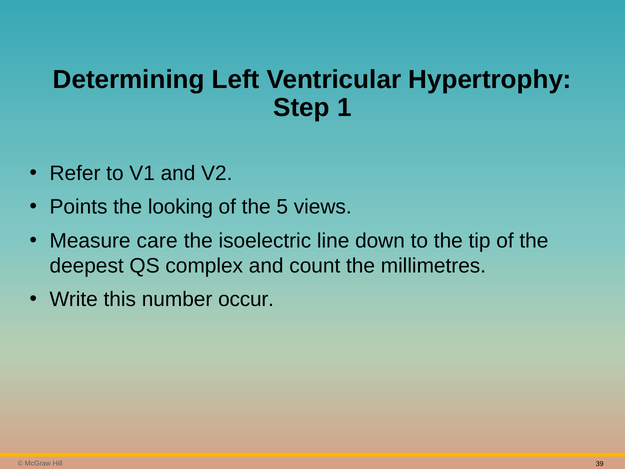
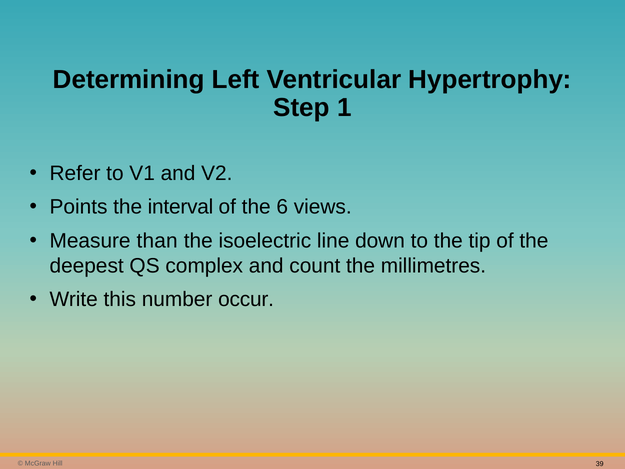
looking: looking -> interval
5: 5 -> 6
care: care -> than
